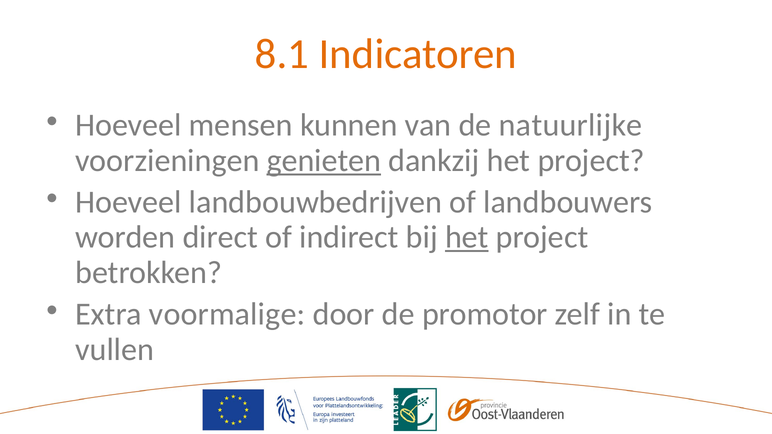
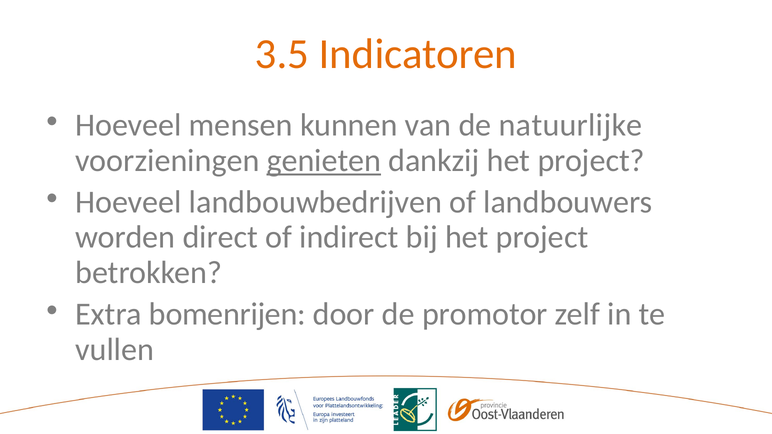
8.1: 8.1 -> 3.5
het at (467, 237) underline: present -> none
voormalige: voormalige -> bomenrijen
